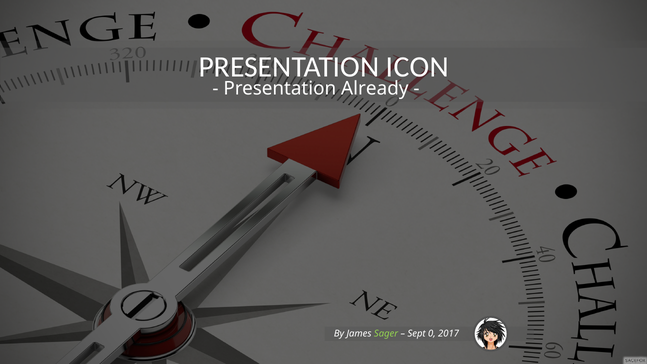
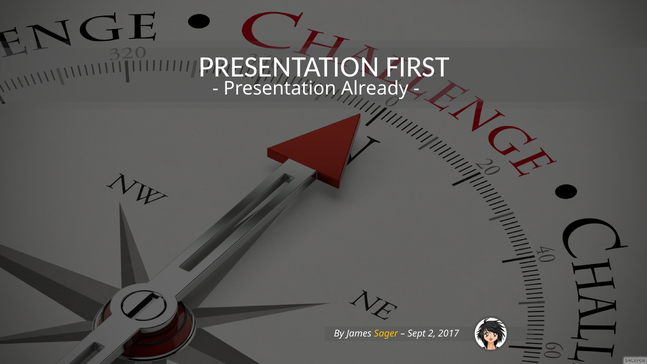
ICON: ICON -> FIRST
Sager colour: light green -> yellow
0: 0 -> 2
